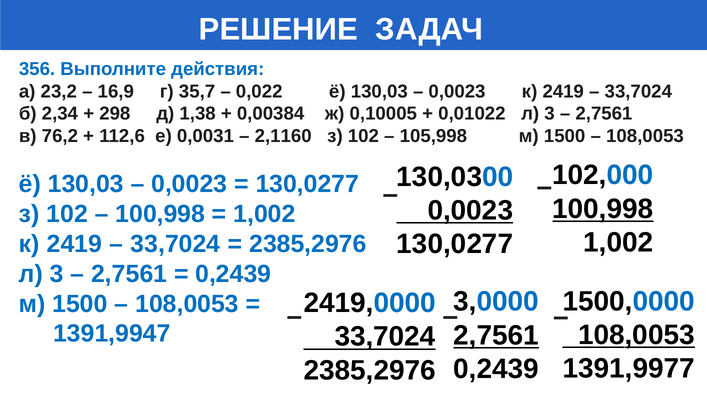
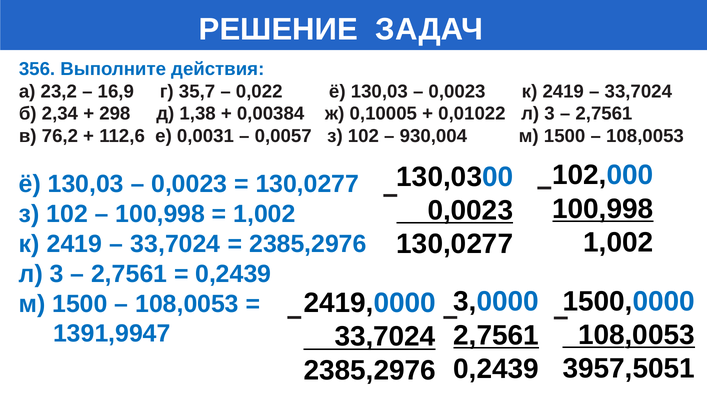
2,1160: 2,1160 -> 0,0057
105,998: 105,998 -> 930,004
1391,9977: 1391,9977 -> 3957,5051
